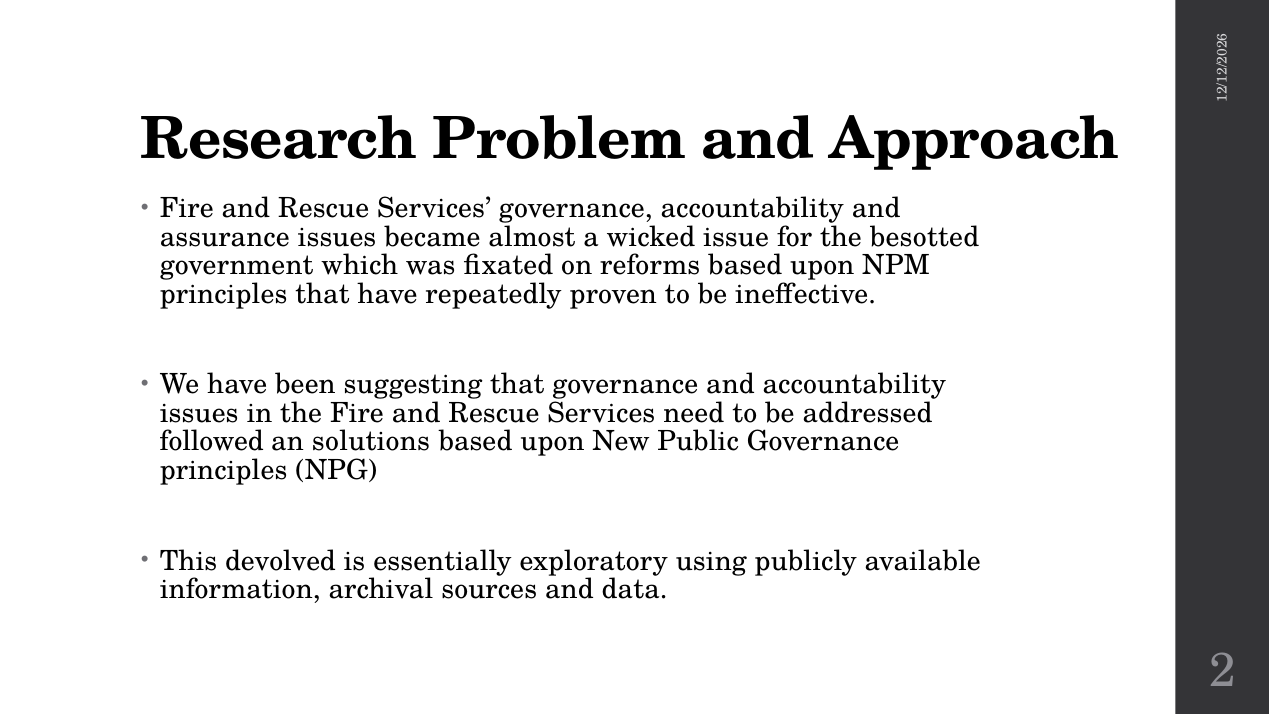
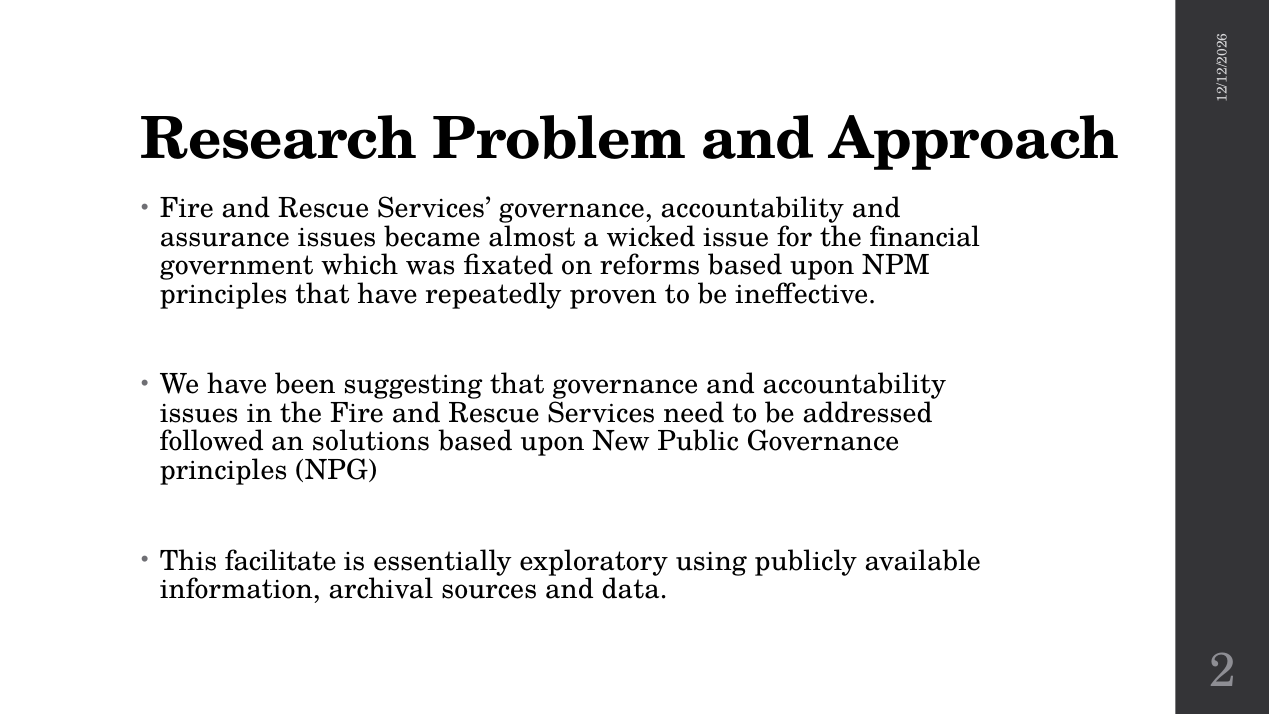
besotted: besotted -> financial
devolved: devolved -> facilitate
